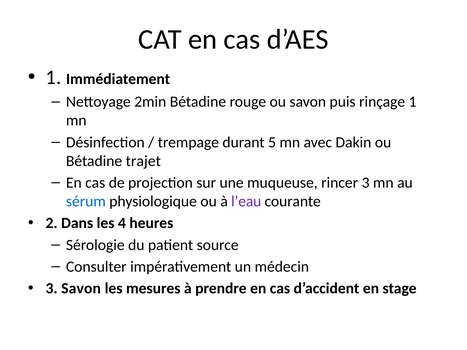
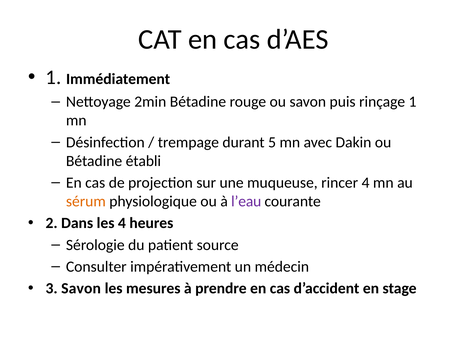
trajet: trajet -> établi
rincer 3: 3 -> 4
sérum colour: blue -> orange
